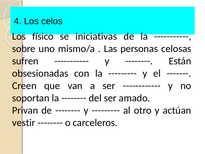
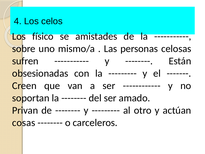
iniciativas: iniciativas -> amistades
vestir: vestir -> cosas
